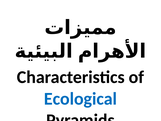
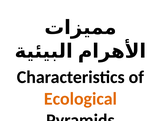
Ecological colour: blue -> orange
